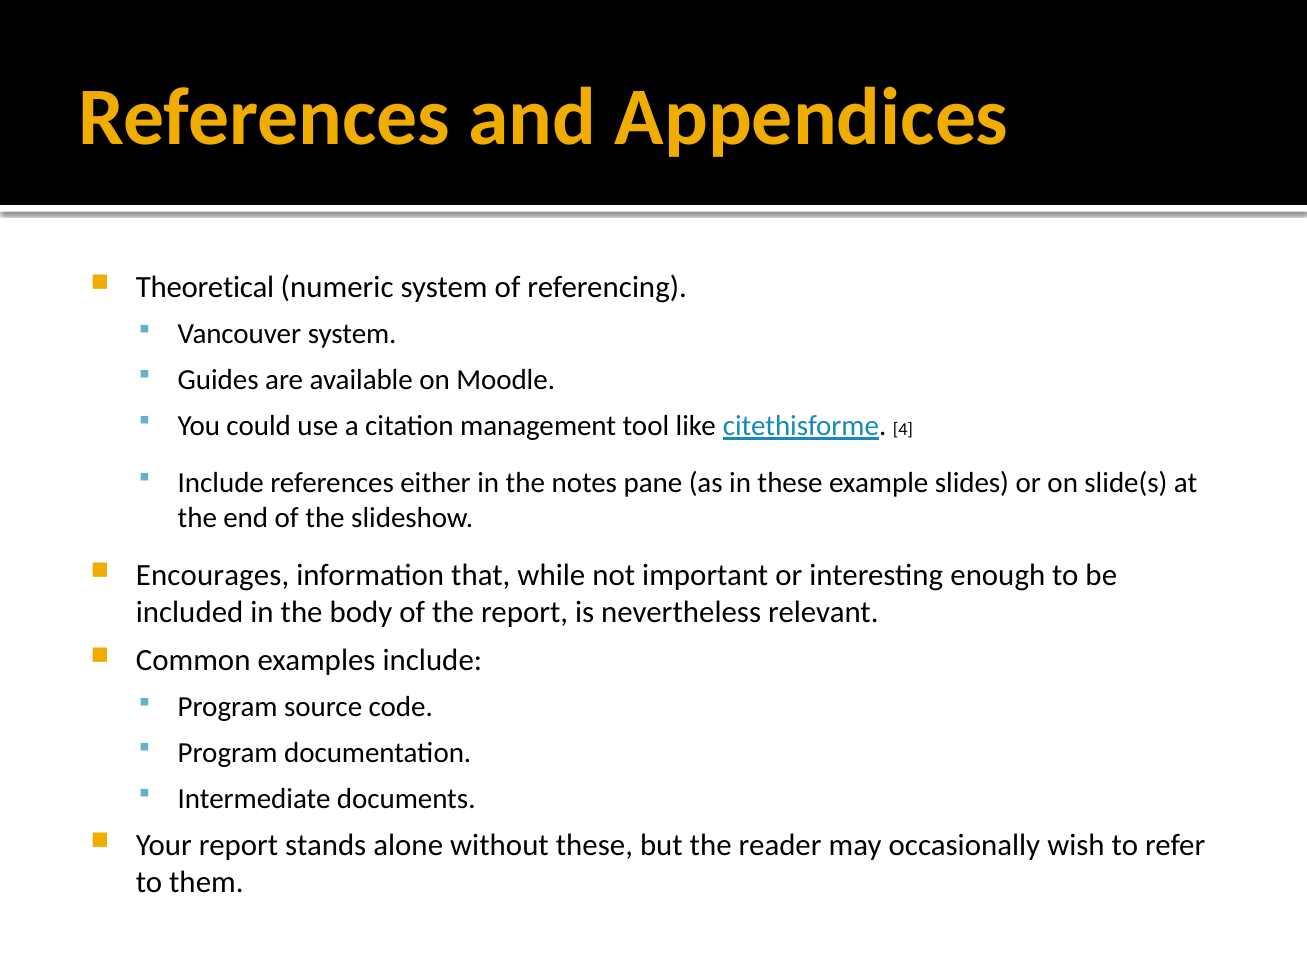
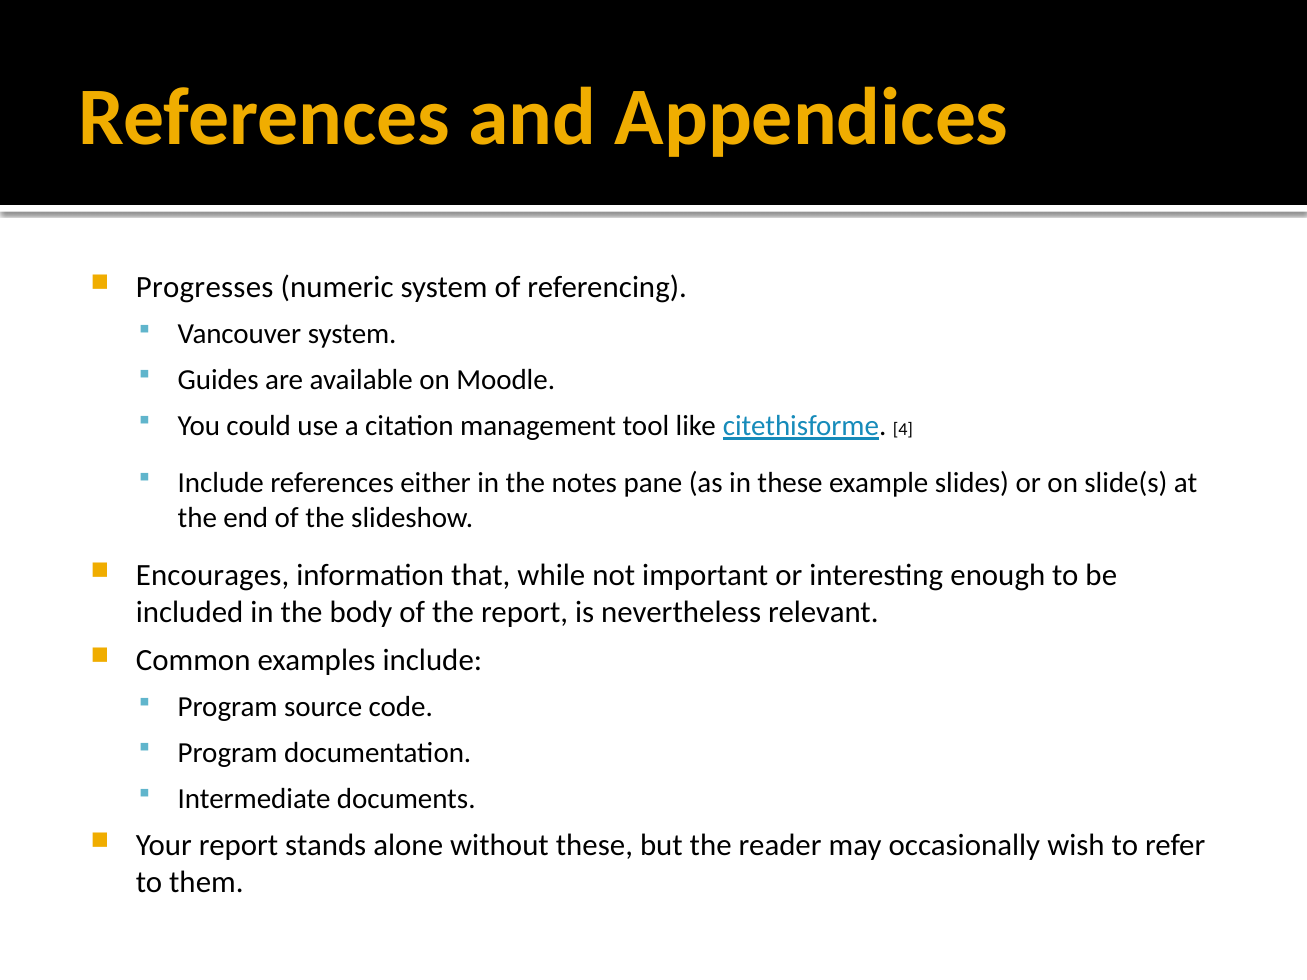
Theoretical: Theoretical -> Progresses
